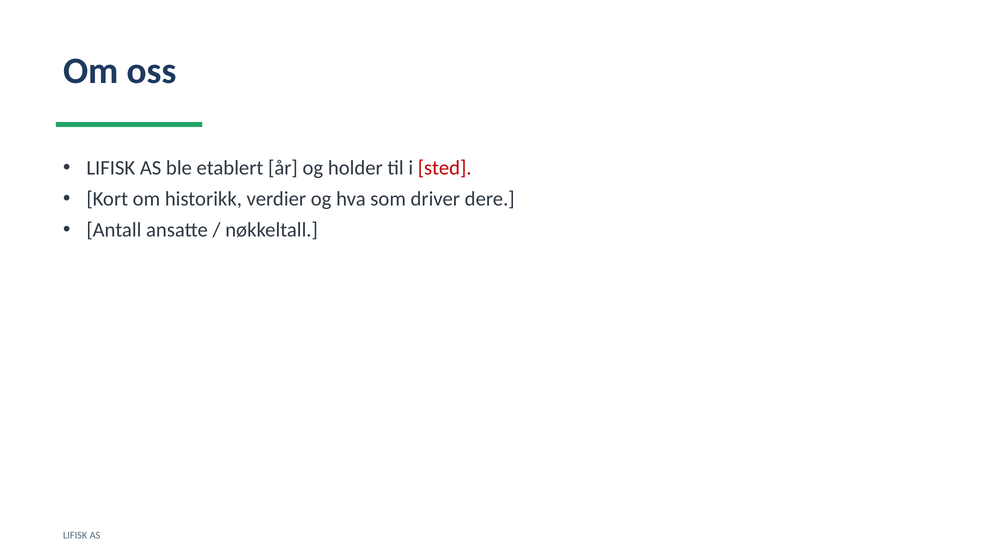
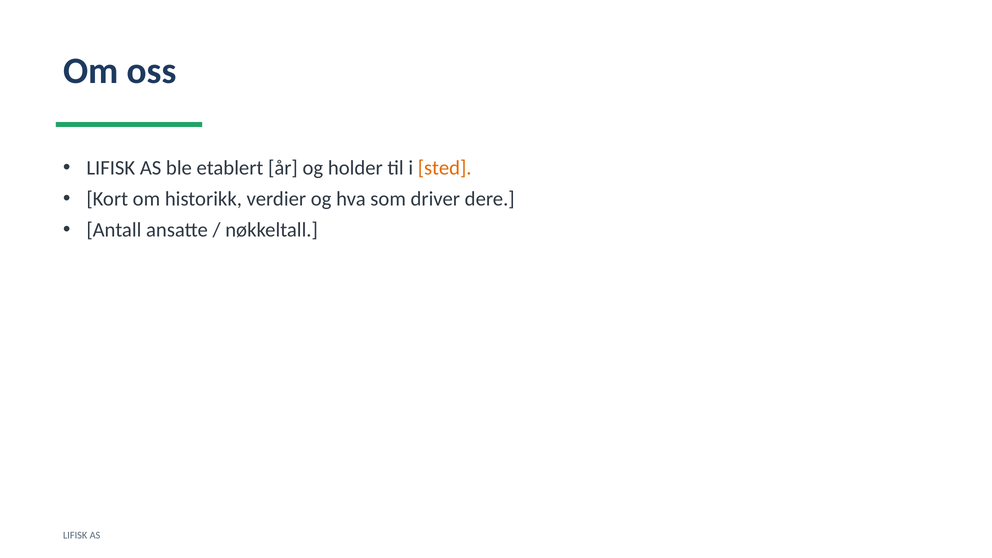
sted colour: red -> orange
